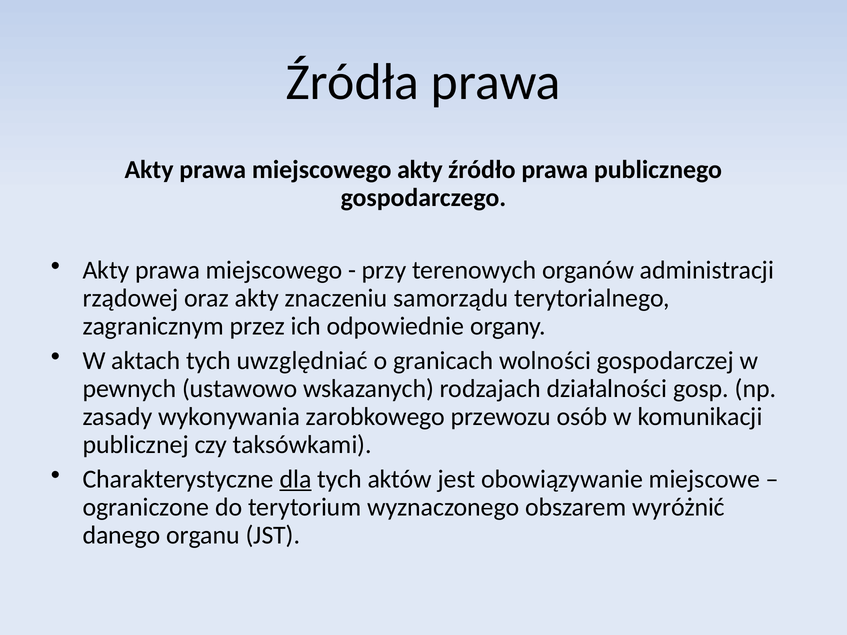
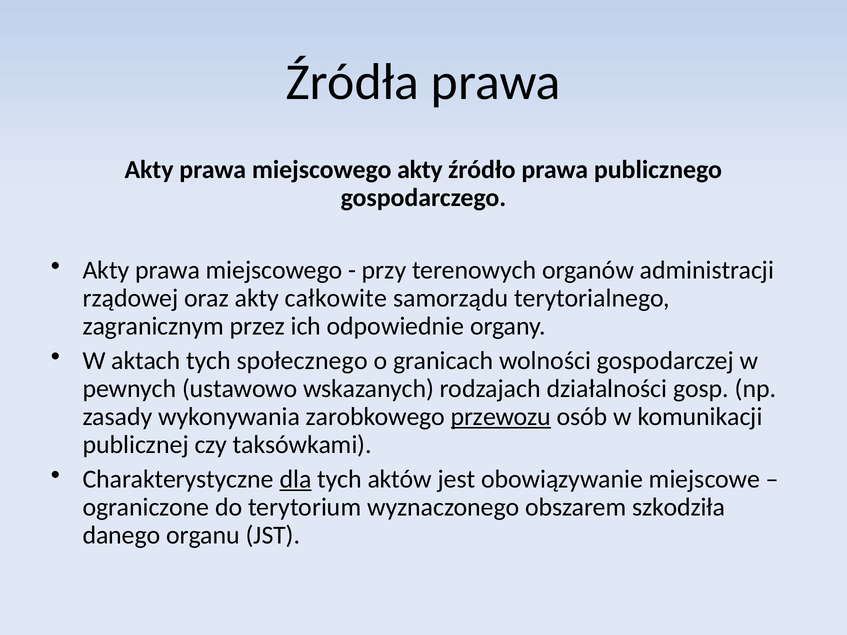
znaczeniu: znaczeniu -> całkowite
uwzględniać: uwzględniać -> społecznego
przewozu underline: none -> present
wyróżnić: wyróżnić -> szkodziła
